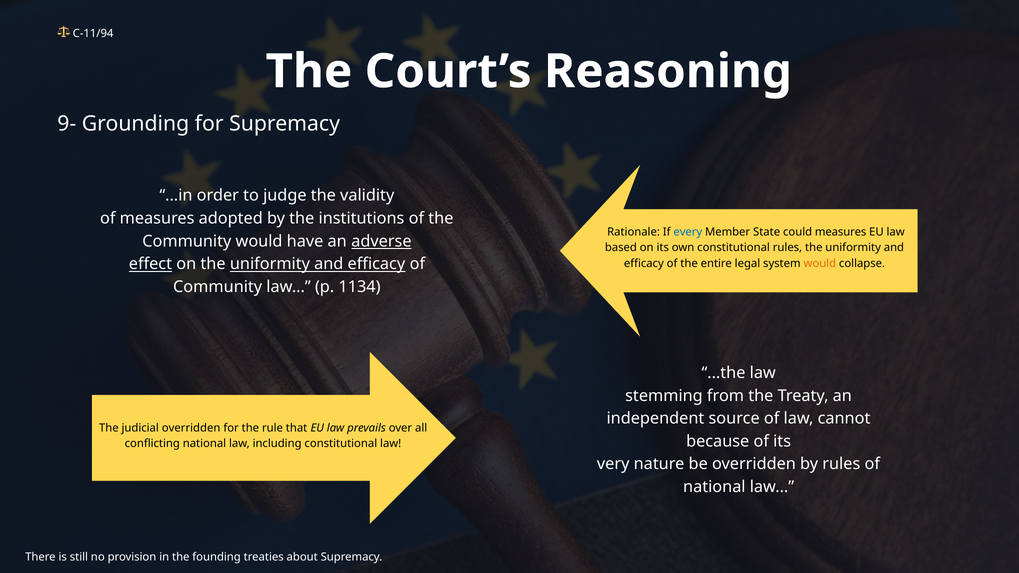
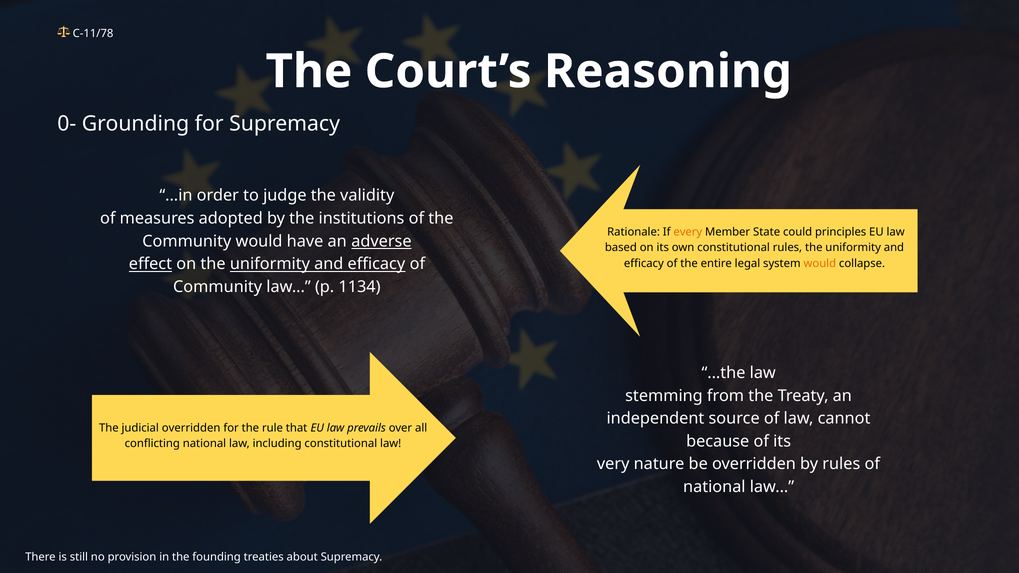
C-11/94: C-11/94 -> C-11/78
9-: 9- -> 0-
every colour: blue -> orange
could measures: measures -> principles
